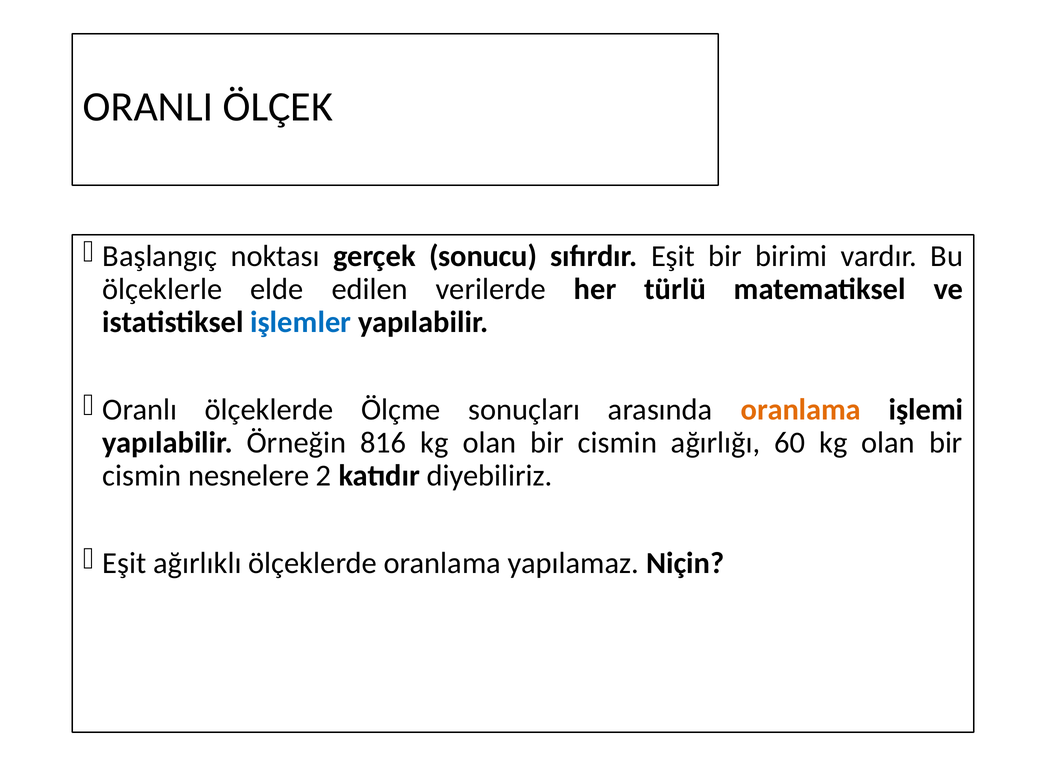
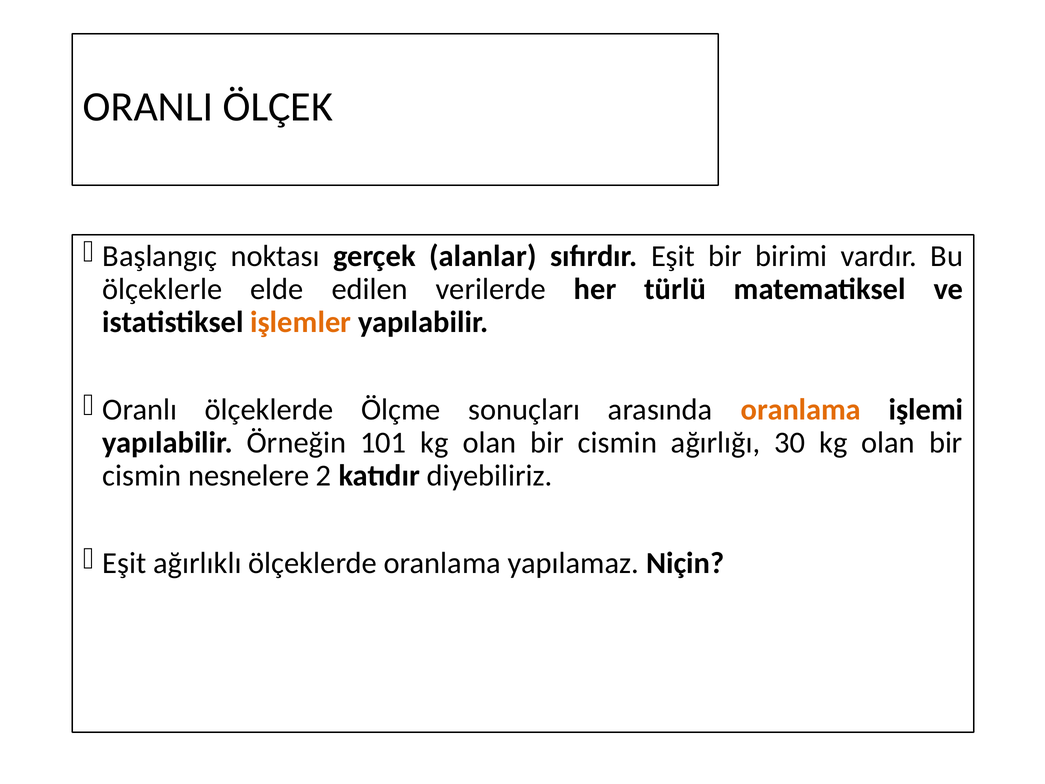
sonucu: sonucu -> alanlar
işlemler colour: blue -> orange
816: 816 -> 101
60: 60 -> 30
